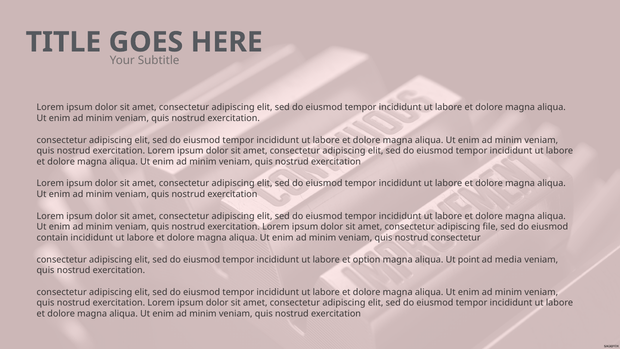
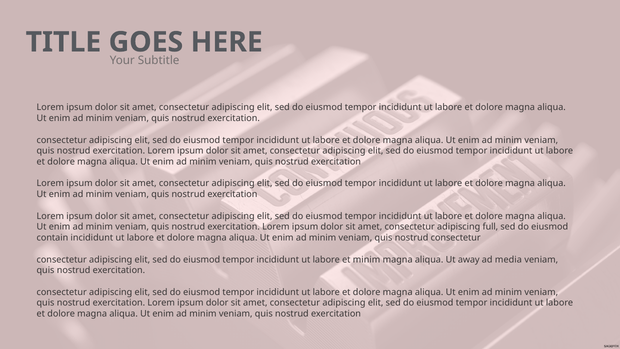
file: file -> full
et option: option -> minim
point: point -> away
